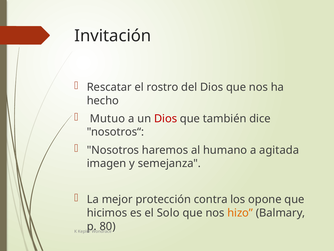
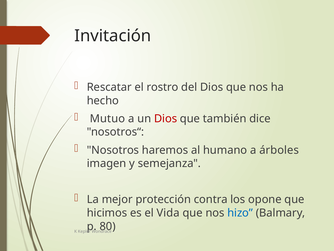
agitada: agitada -> árboles
Solo: Solo -> Vida
hizo colour: orange -> blue
